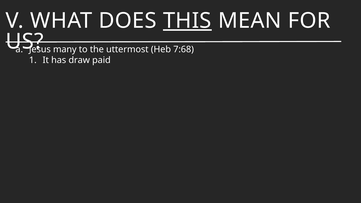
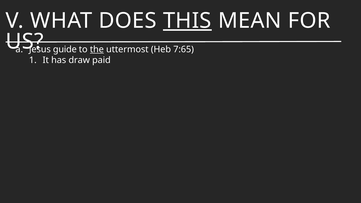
many: many -> guide
the underline: none -> present
7:68: 7:68 -> 7:65
